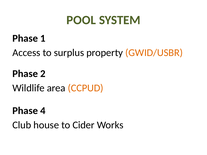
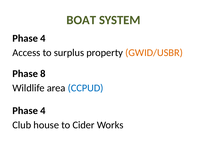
POOL: POOL -> BOAT
1 at (43, 38): 1 -> 4
2: 2 -> 8
CCPUD colour: orange -> blue
